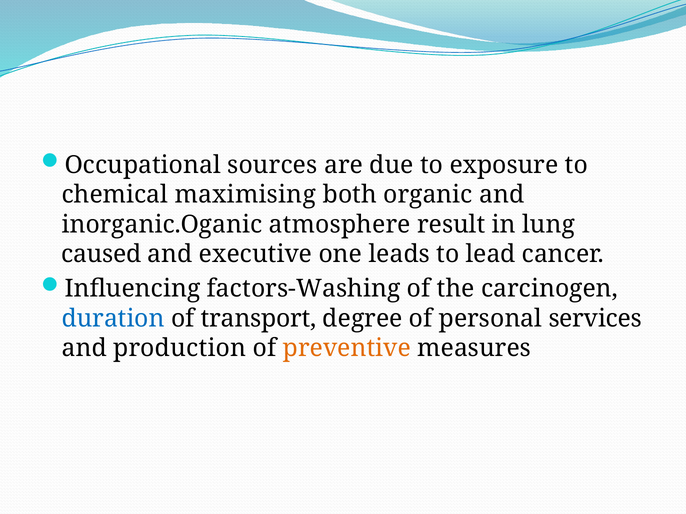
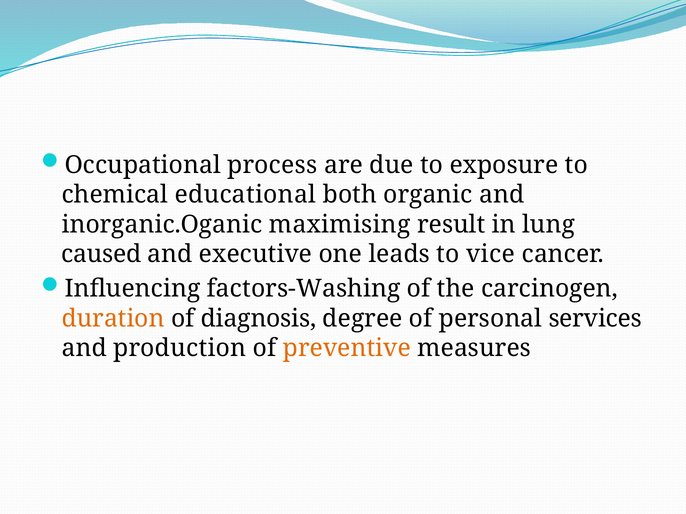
sources: sources -> process
maximising: maximising -> educational
atmosphere: atmosphere -> maximising
lead: lead -> vice
duration colour: blue -> orange
transport: transport -> diagnosis
